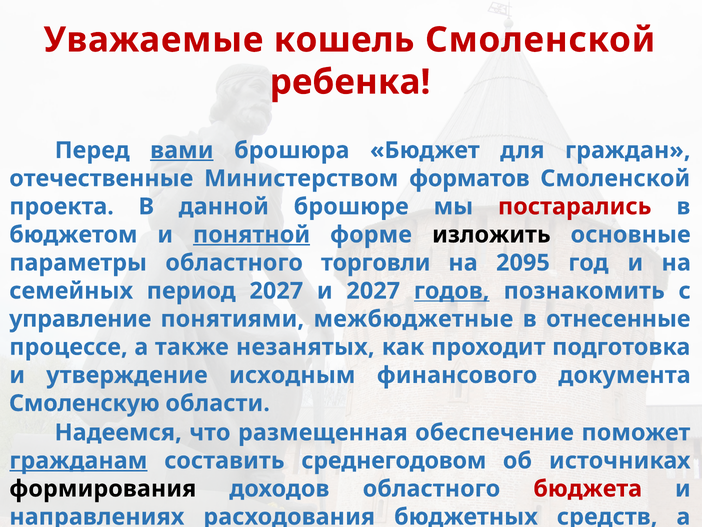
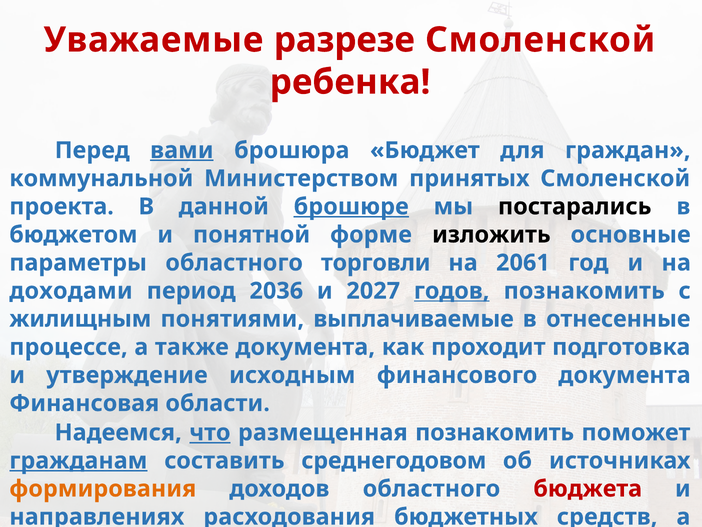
кошель: кошель -> разрезе
отечественные: отечественные -> коммунальной
форматов: форматов -> принятых
брошюре underline: none -> present
постарались colour: red -> black
понятной underline: present -> none
2095: 2095 -> 2061
семейных: семейных -> доходами
период 2027: 2027 -> 2036
управление: управление -> жилищным
межбюджетные: межбюджетные -> выплачиваемые
также незанятых: незанятых -> документа
Смоленскую: Смоленскую -> Финансовая
что underline: none -> present
размещенная обеспечение: обеспечение -> познакомить
формирования colour: black -> orange
